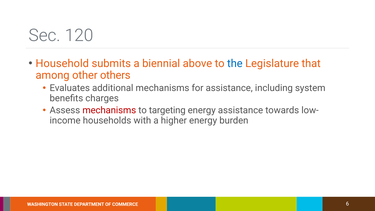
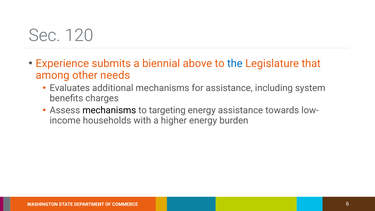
Household: Household -> Experience
others: others -> needs
mechanisms at (109, 110) colour: red -> black
